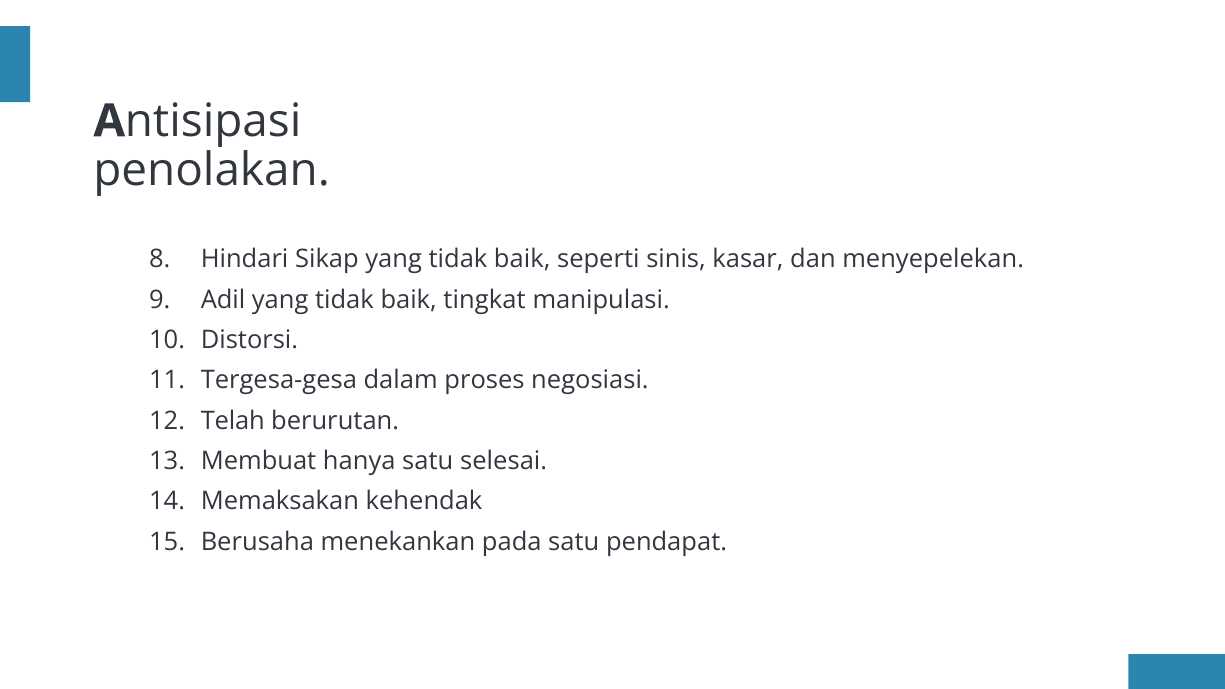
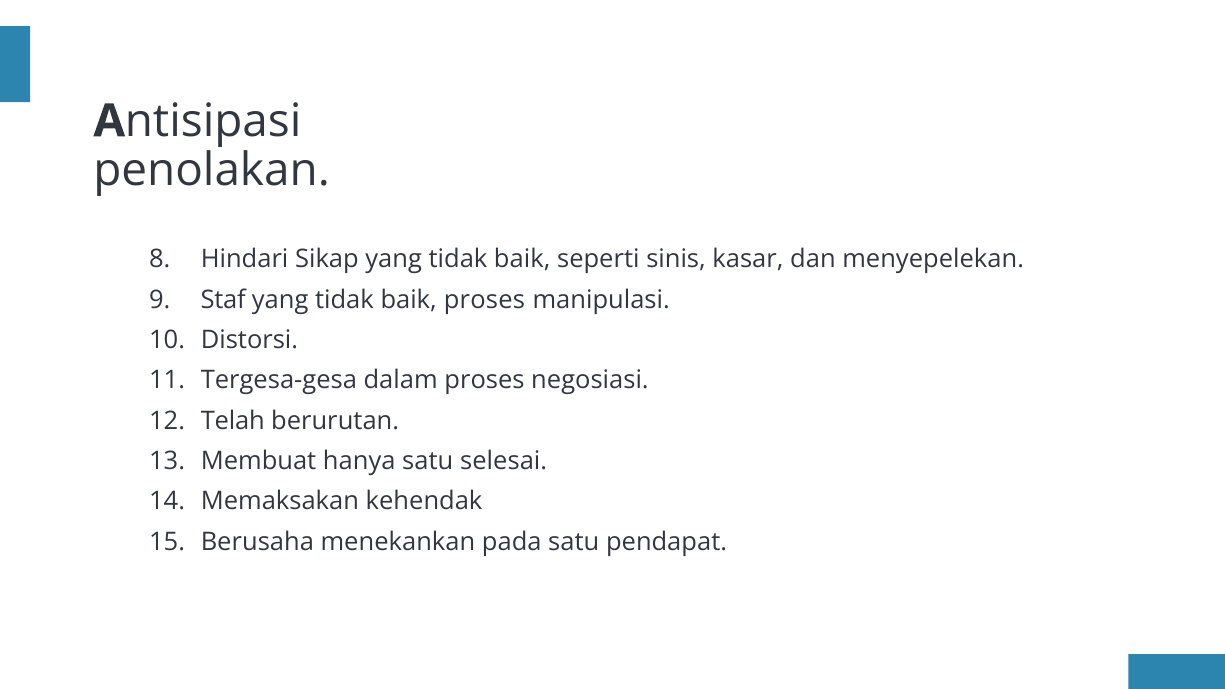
Adil: Adil -> Staf
baik tingkat: tingkat -> proses
